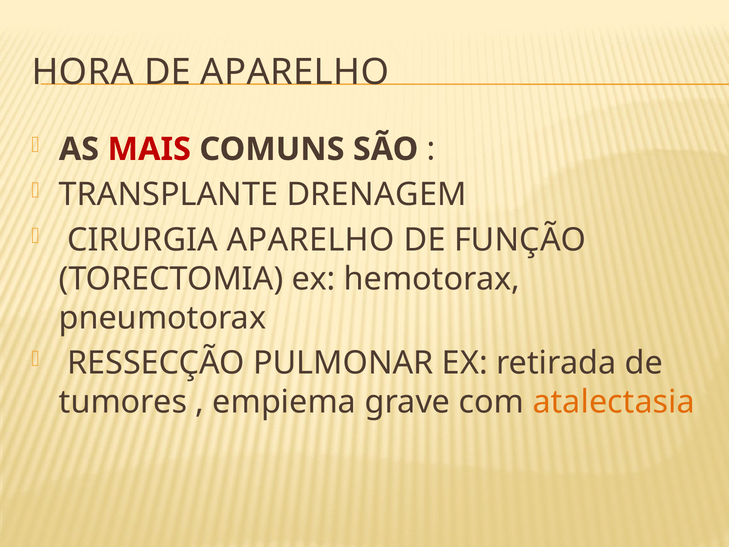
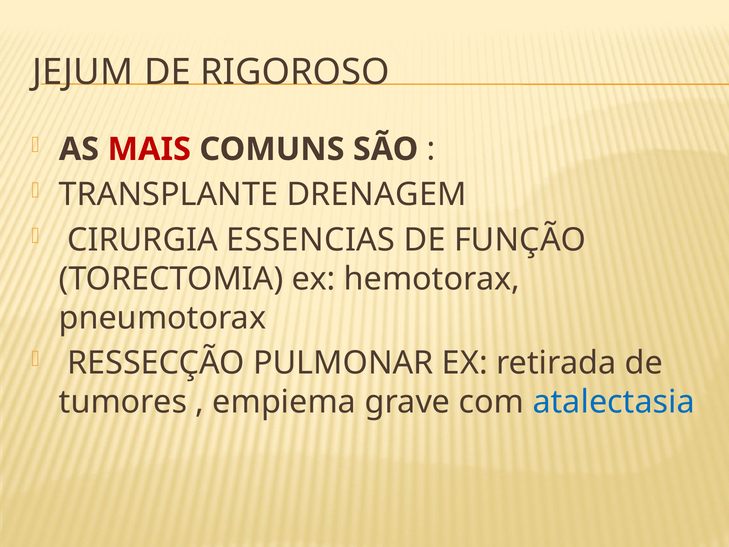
HORA: HORA -> JEJUM
DE APARELHO: APARELHO -> RIGOROSO
CIRURGIA APARELHO: APARELHO -> ESSENCIAS
atalectasia colour: orange -> blue
